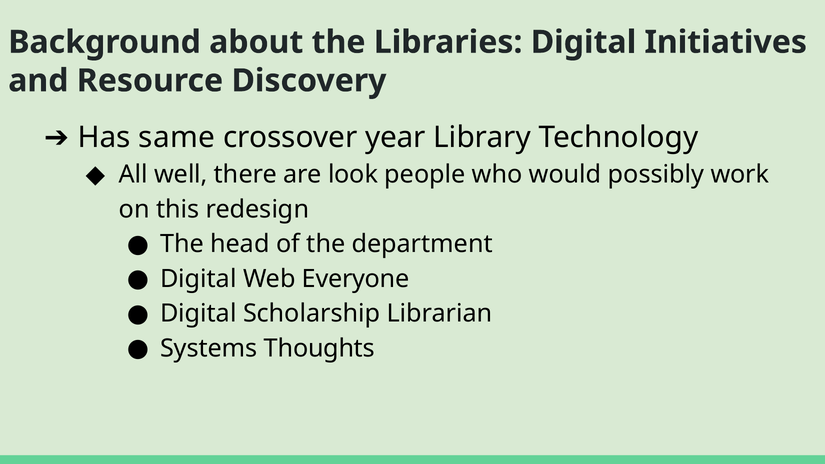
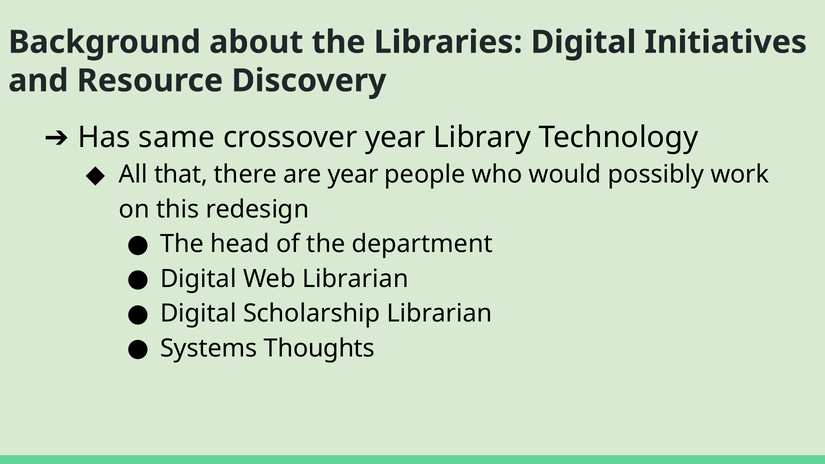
well: well -> that
are look: look -> year
Web Everyone: Everyone -> Librarian
